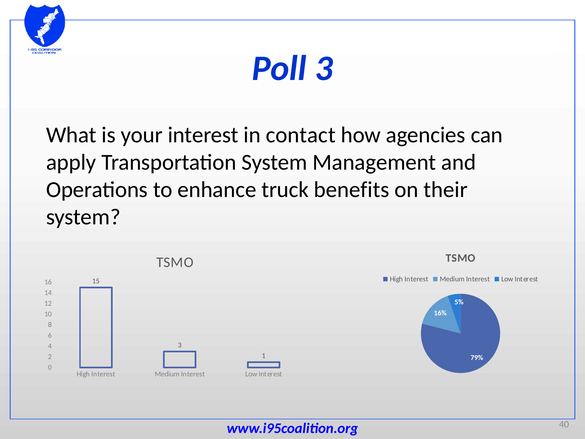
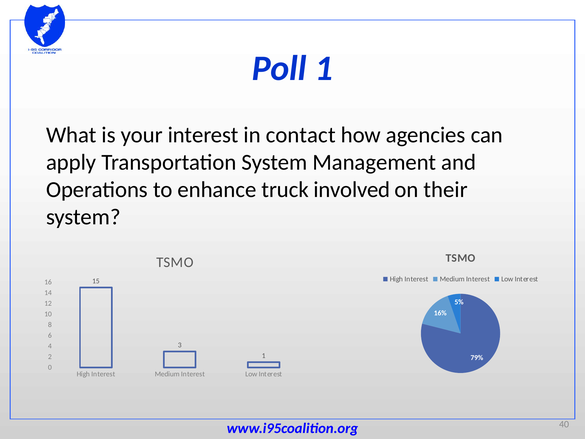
Poll 3: 3 -> 1
benefits: benefits -> involved
